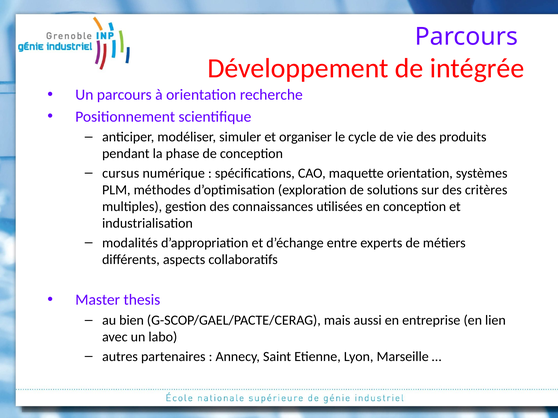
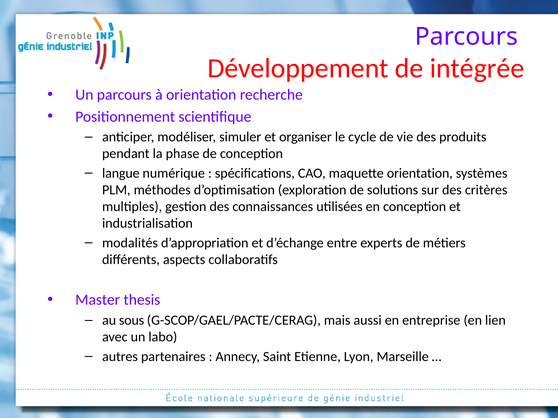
cursus: cursus -> langue
bien: bien -> sous
